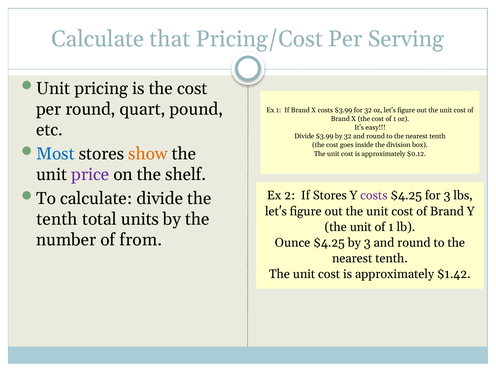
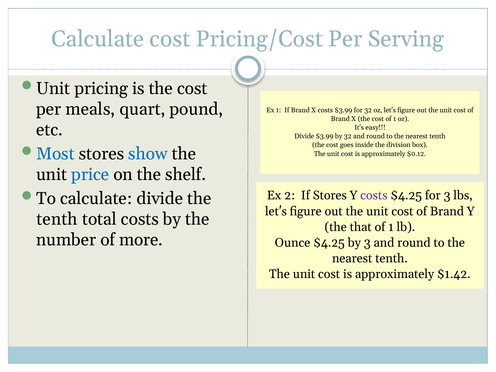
Calculate that: that -> cost
per round: round -> meals
show colour: orange -> blue
price colour: purple -> blue
total units: units -> costs
unit at (361, 227): unit -> that
from: from -> more
